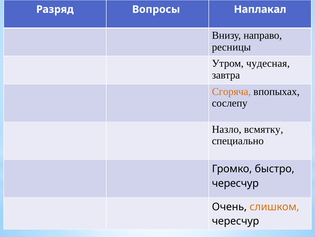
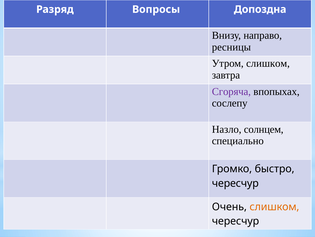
Наплакал: Наплакал -> Допоздна
Утром чудесная: чудесная -> слишком
Сгоряча colour: orange -> purple
всмятку: всмятку -> солнцем
